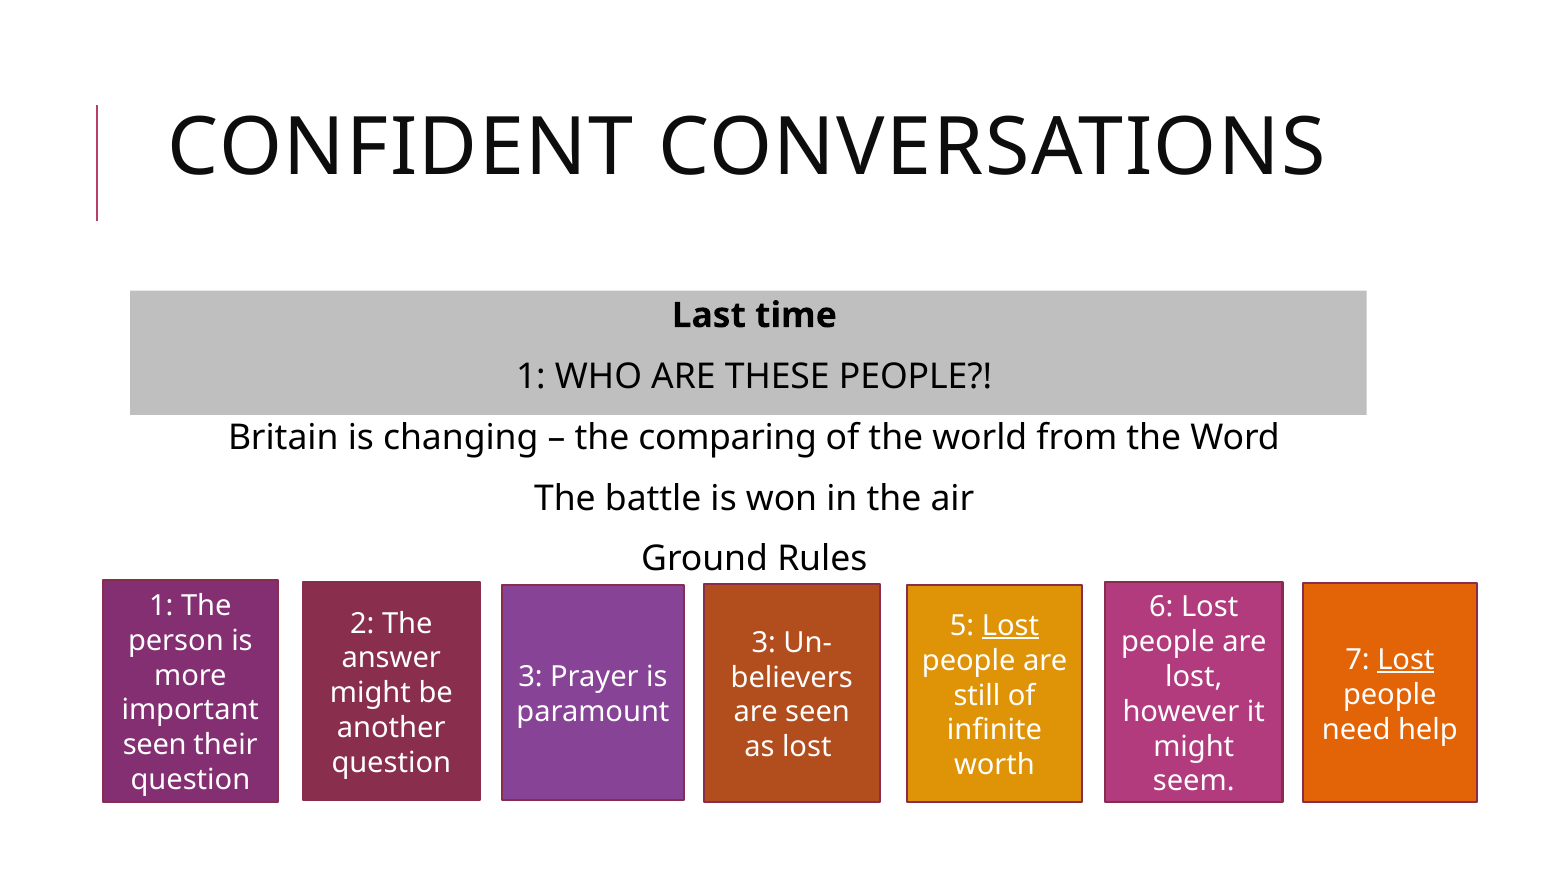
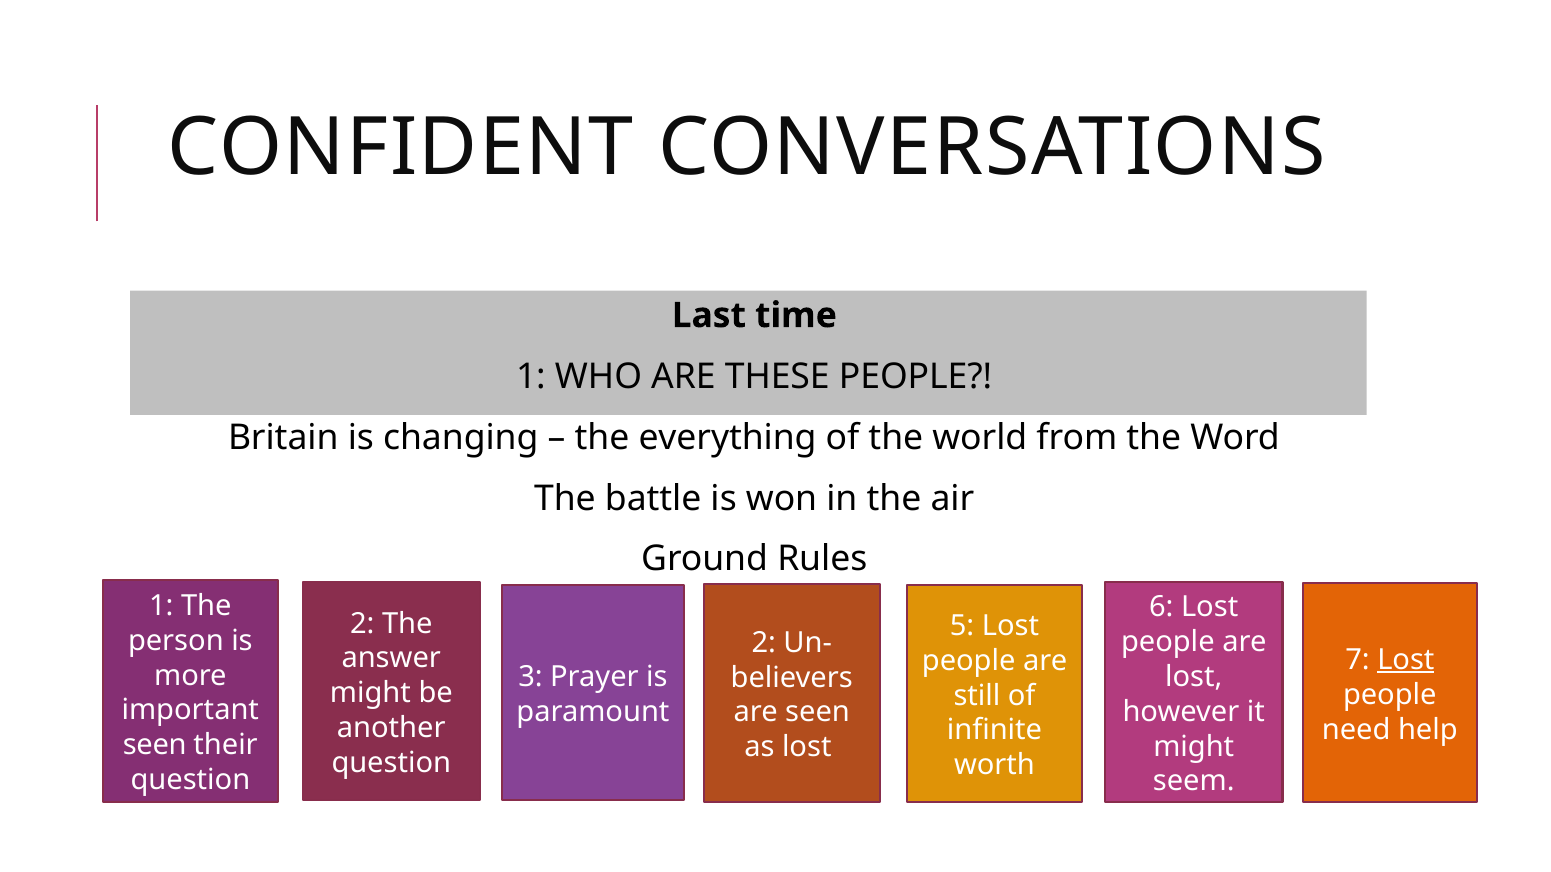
comparing: comparing -> everything
Lost at (1010, 626) underline: present -> none
3 at (764, 643): 3 -> 2
